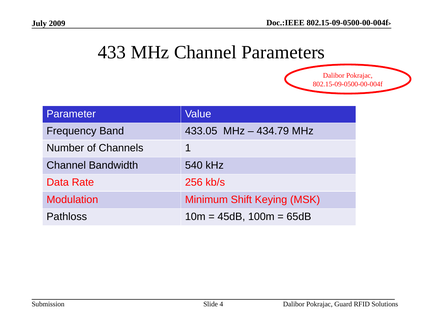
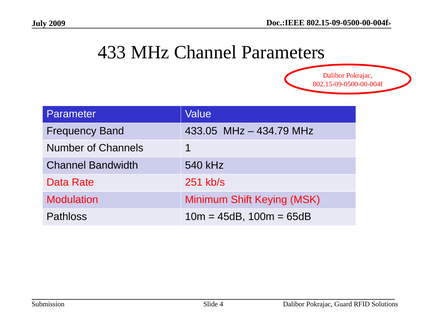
256: 256 -> 251
